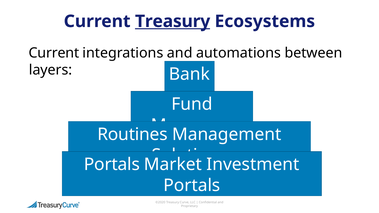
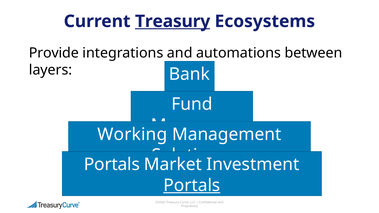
Current at (54, 53): Current -> Provide
Routines: Routines -> Working
Portals at (192, 185) underline: none -> present
